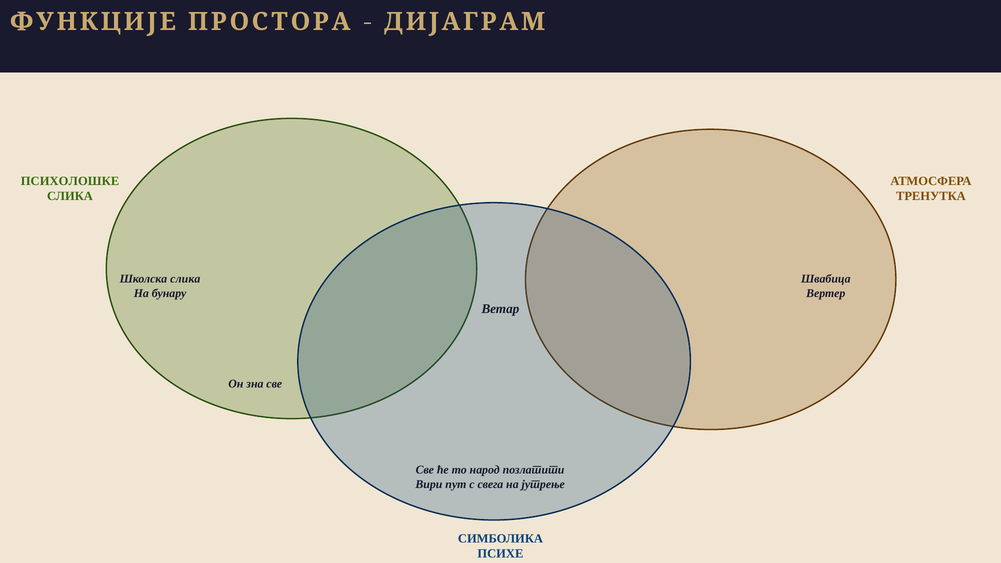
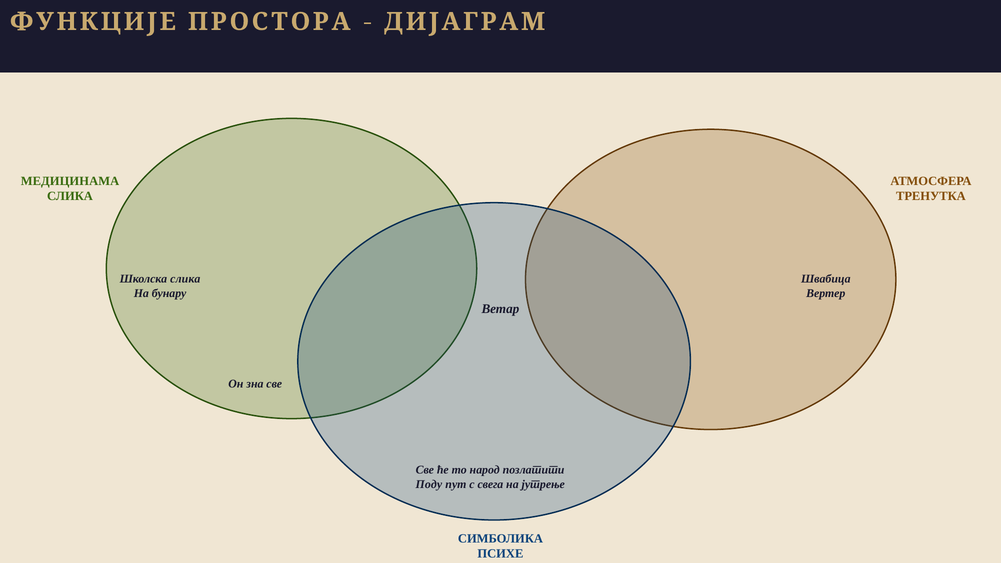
ПСИХОЛОШКЕ: ПСИХОЛОШКЕ -> МЕДИЦИНАМА
Вири: Вири -> Поду
